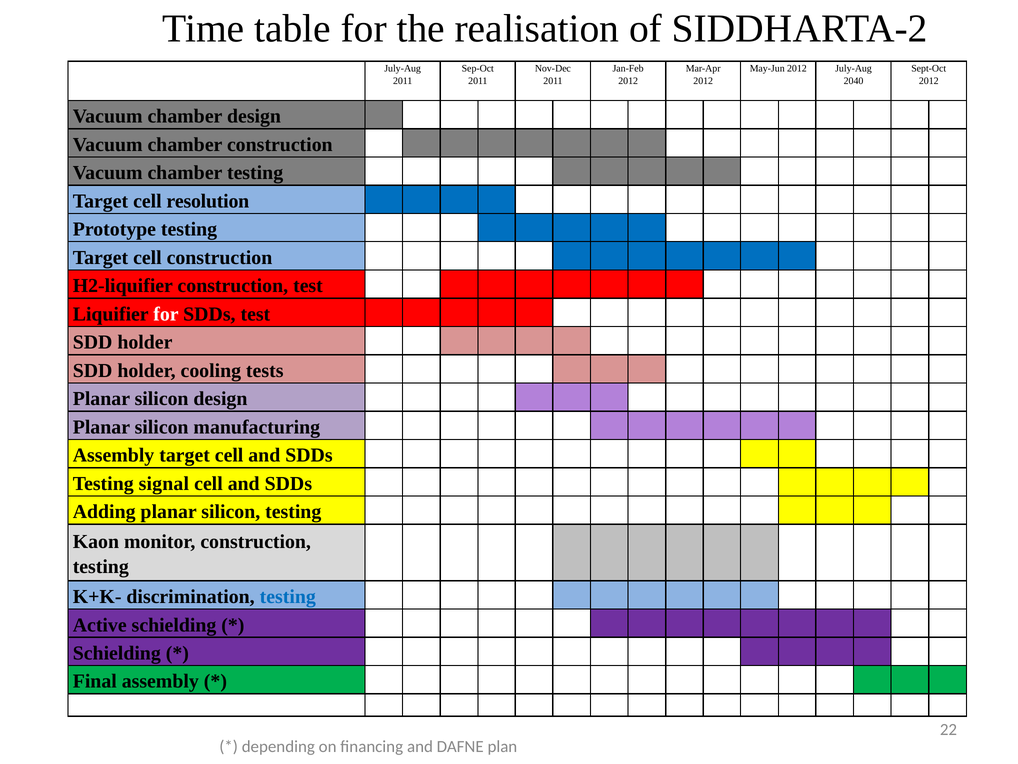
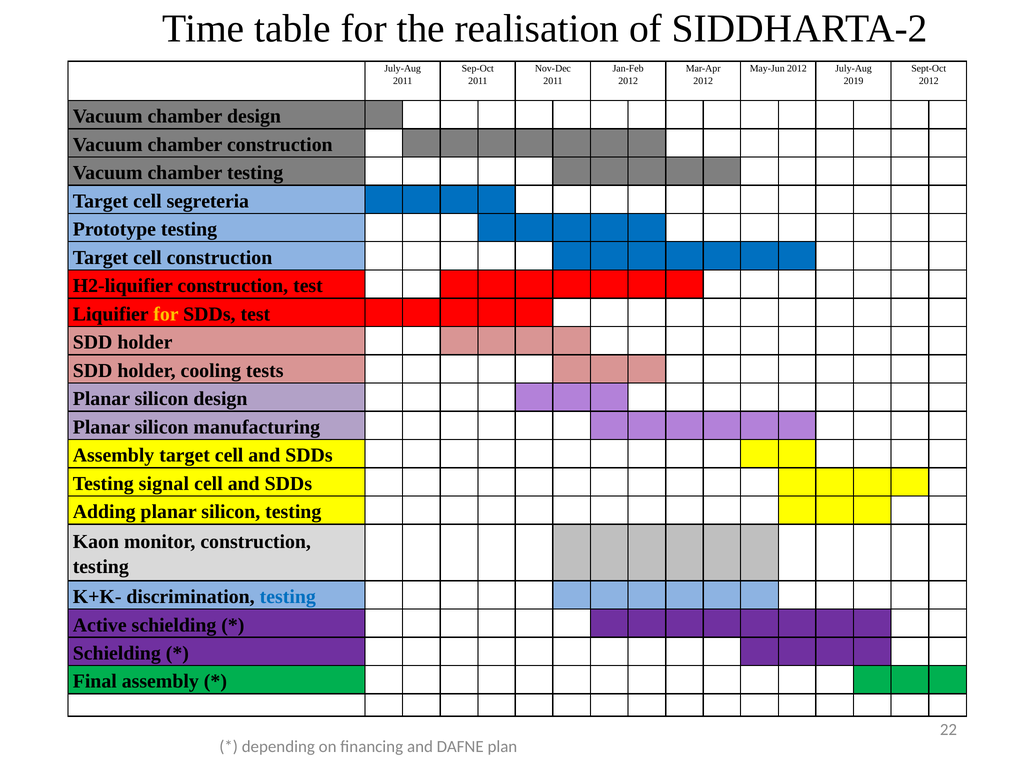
2040: 2040 -> 2019
resolution: resolution -> segreteria
for at (166, 314) colour: white -> yellow
